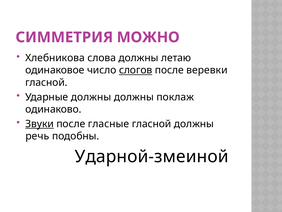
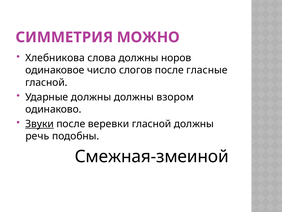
летаю: летаю -> норов
слогов underline: present -> none
веревки: веревки -> гласные
поклаж: поклаж -> взором
гласные: гласные -> веревки
Ударной-змеиной: Ударной-змеиной -> Смежная-змеиной
